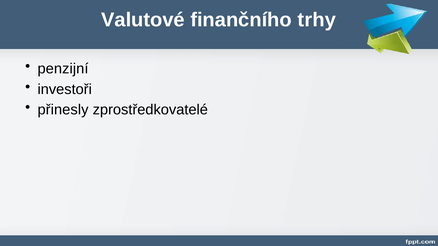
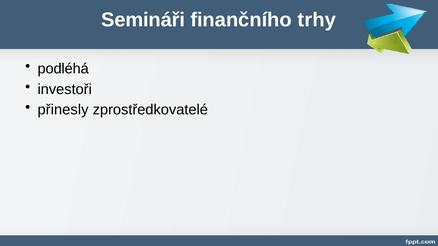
Valutové: Valutové -> Semináři
penzijní: penzijní -> podléhá
